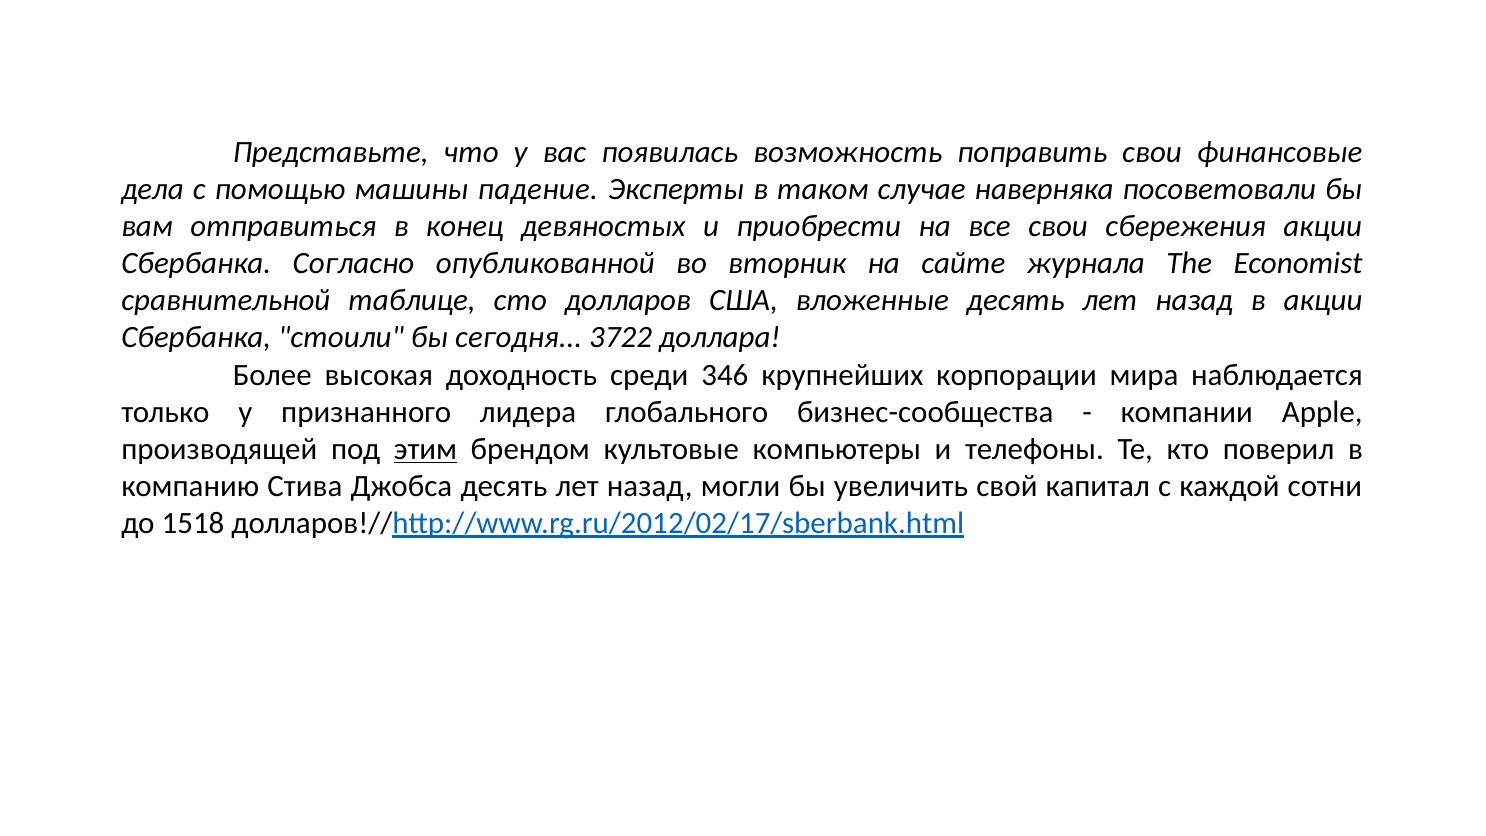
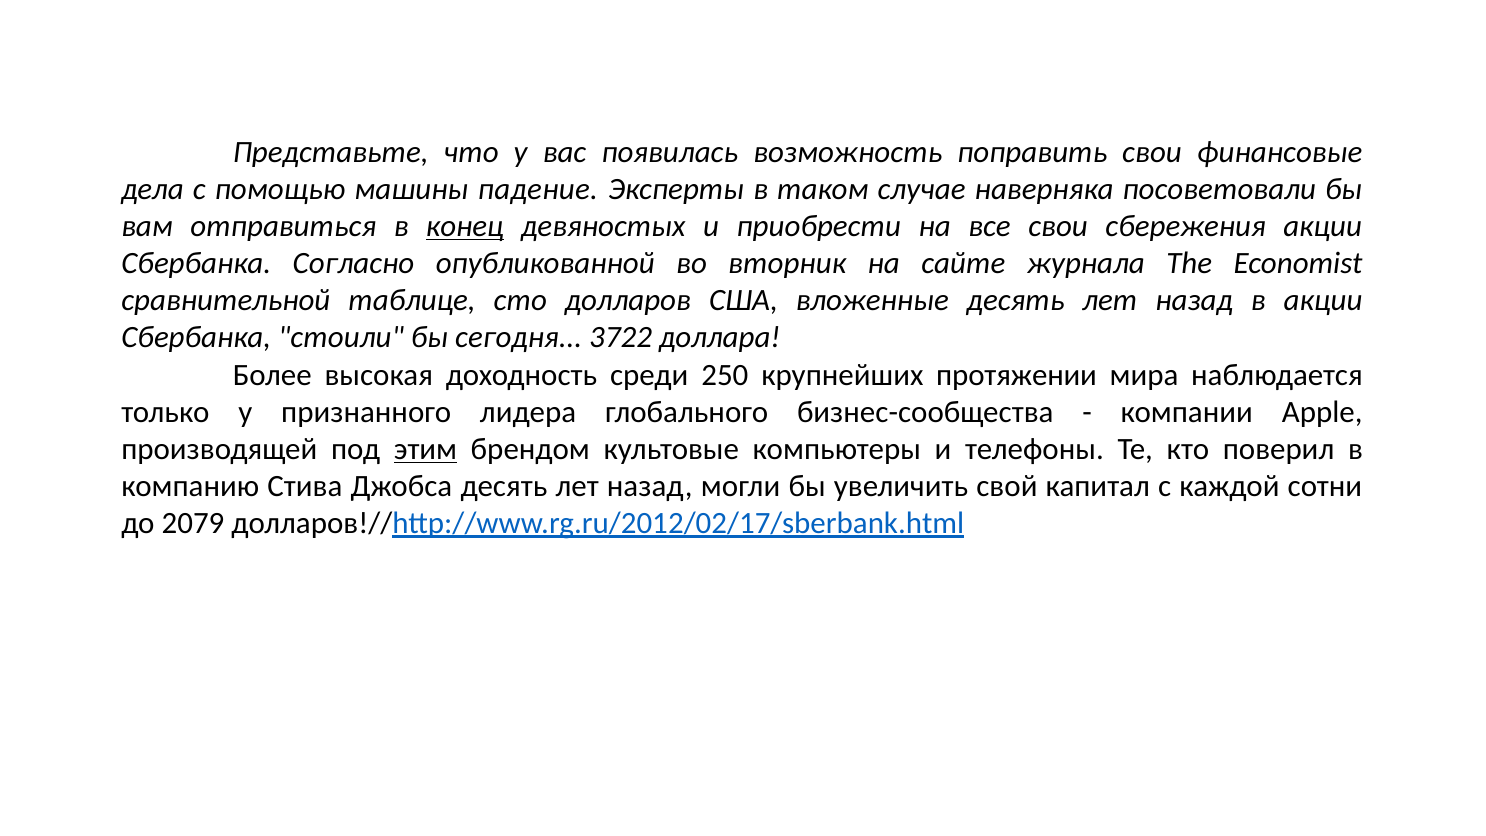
конец underline: none -> present
346: 346 -> 250
корпорации: корпорации -> протяжении
1518: 1518 -> 2079
